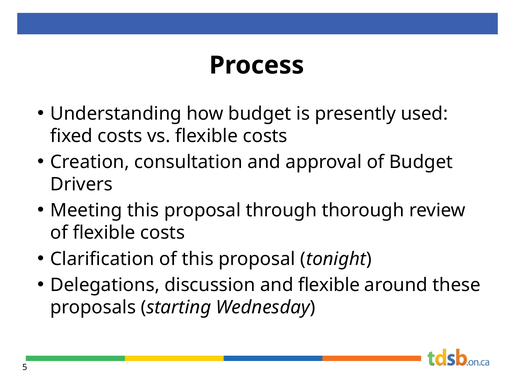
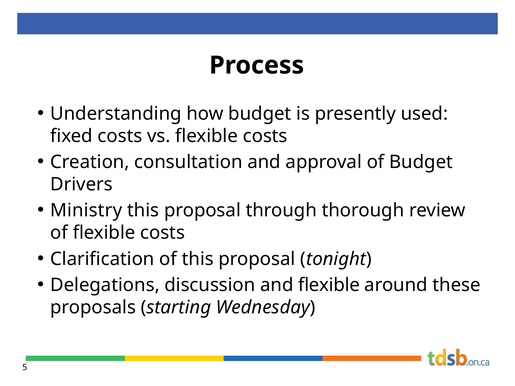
Meeting: Meeting -> Ministry
